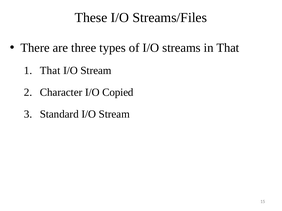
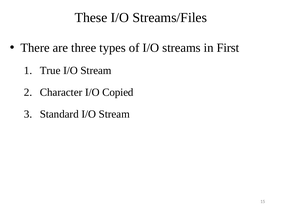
in That: That -> First
That at (50, 71): That -> True
